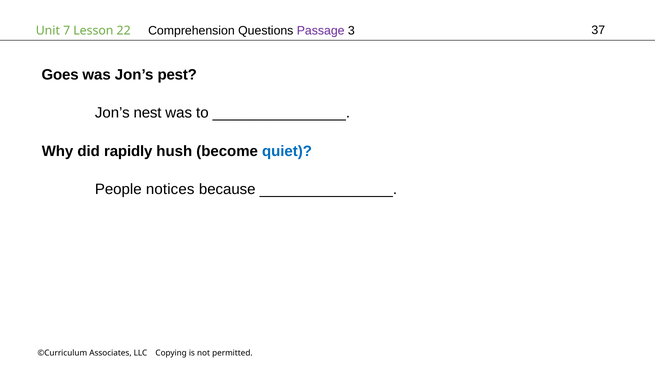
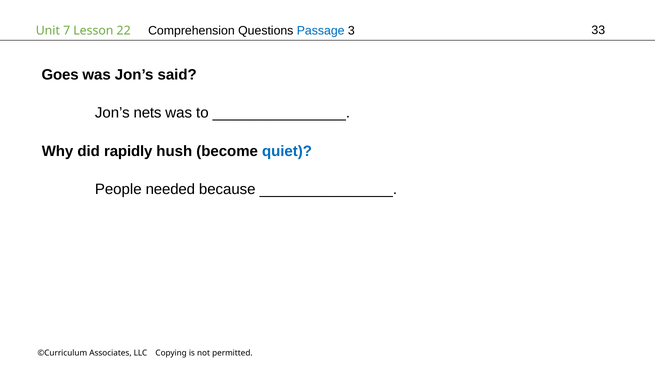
Passage colour: purple -> blue
37: 37 -> 33
pest: pest -> said
nest: nest -> nets
notices: notices -> needed
